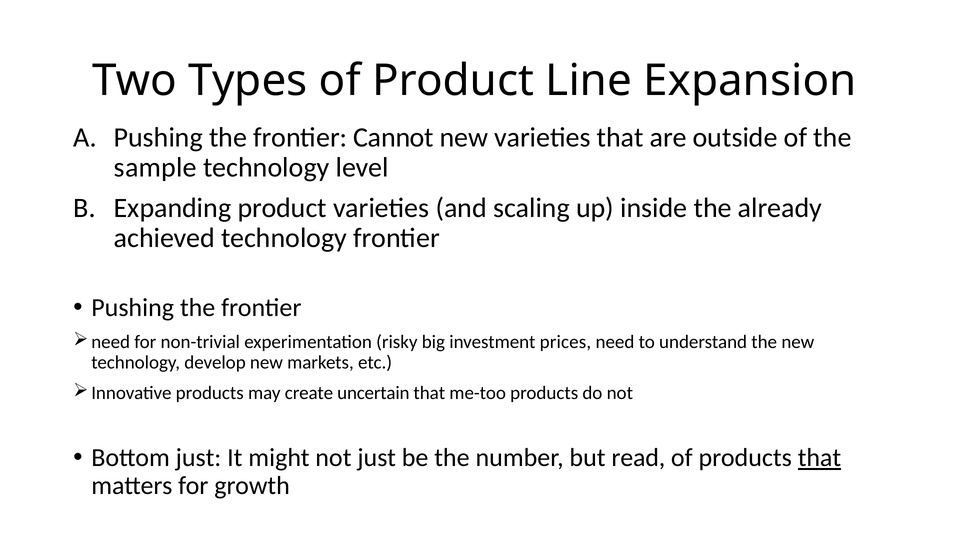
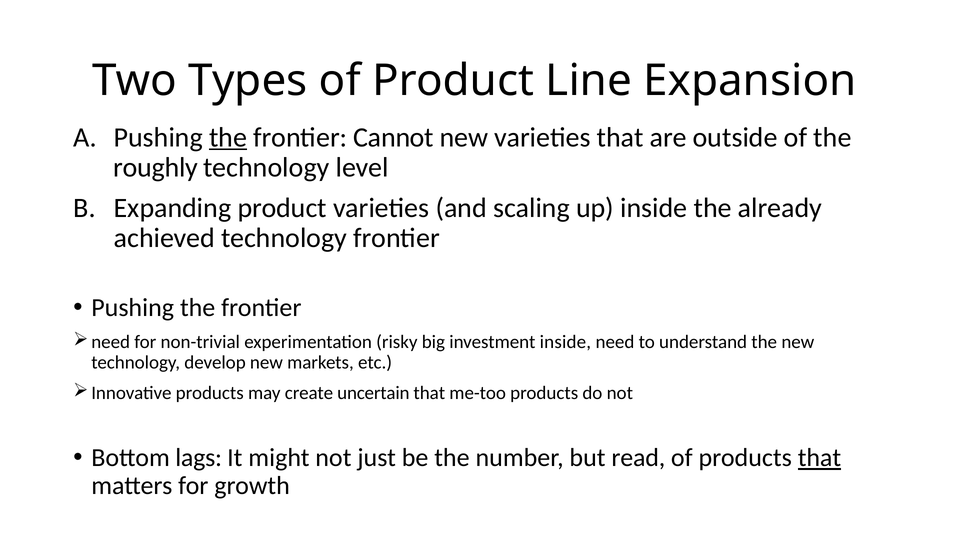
the at (228, 137) underline: none -> present
sample: sample -> roughly
investment prices: prices -> inside
Bottom just: just -> lags
